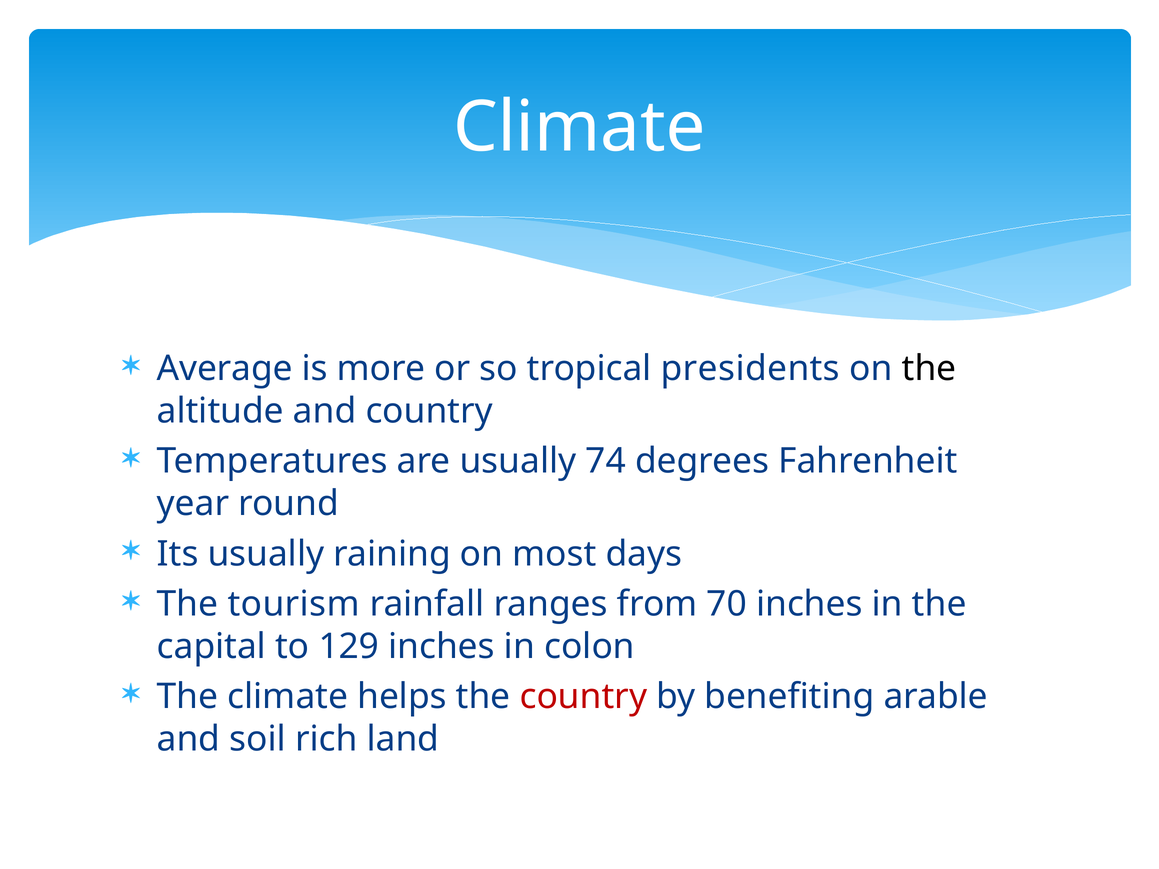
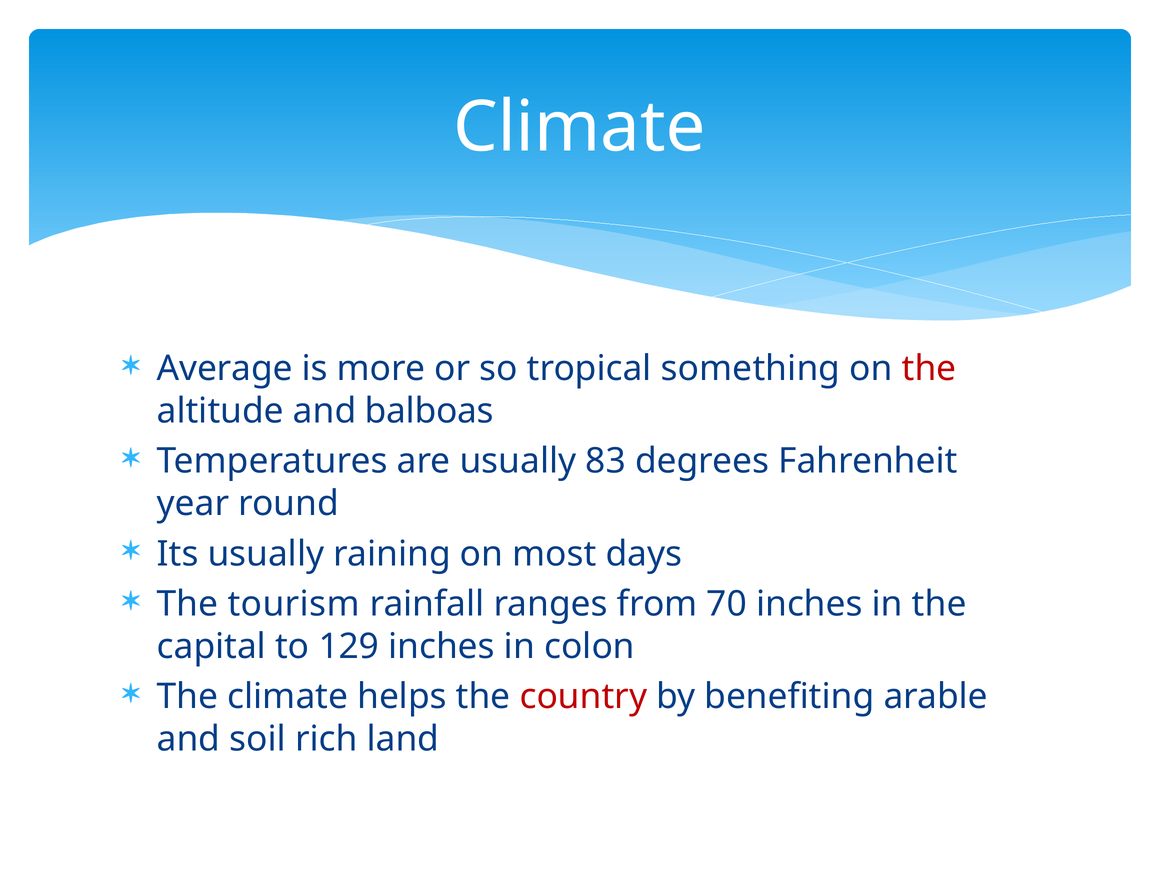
presidents: presidents -> something
the at (929, 369) colour: black -> red
and country: country -> balboas
74: 74 -> 83
